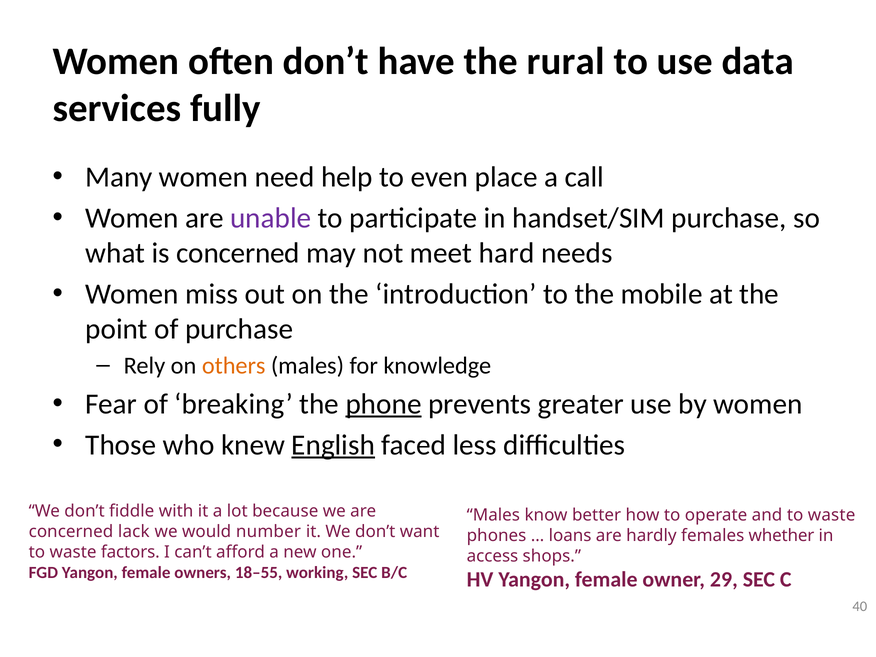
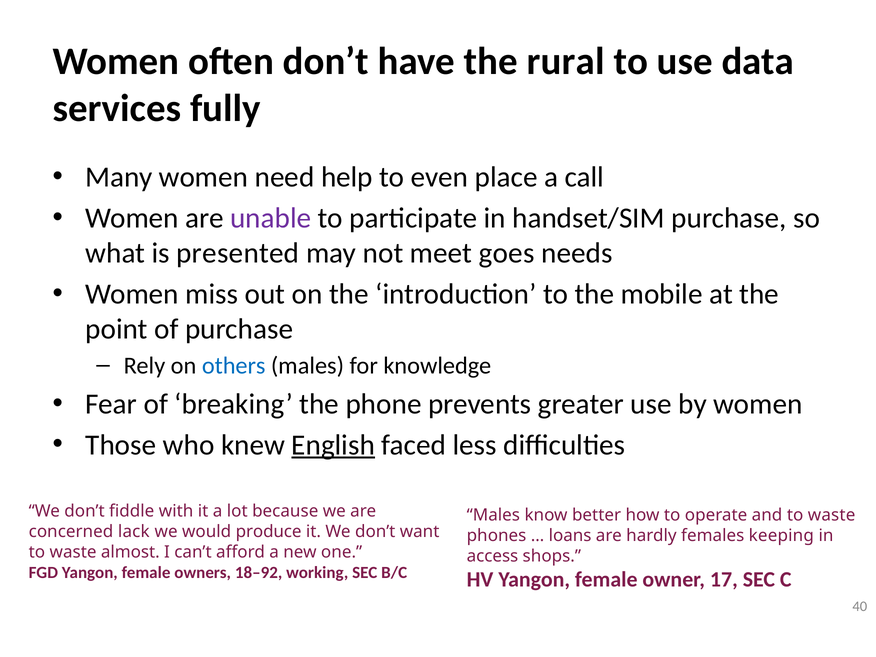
is concerned: concerned -> presented
hard: hard -> goes
others colour: orange -> blue
phone underline: present -> none
number: number -> produce
whether: whether -> keeping
factors: factors -> almost
18–55: 18–55 -> 18–92
29: 29 -> 17
